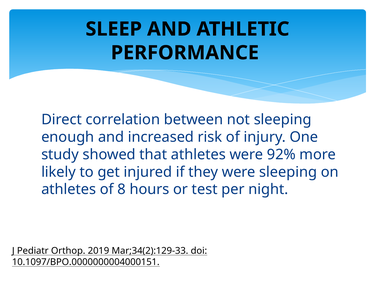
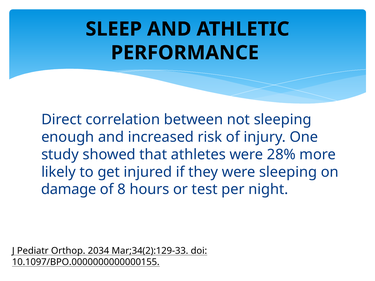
92%: 92% -> 28%
athletes at (69, 190): athletes -> damage
2019: 2019 -> 2034
10.1097/BPO.0000000004000151: 10.1097/BPO.0000000004000151 -> 10.1097/BPO.0000000000000155
